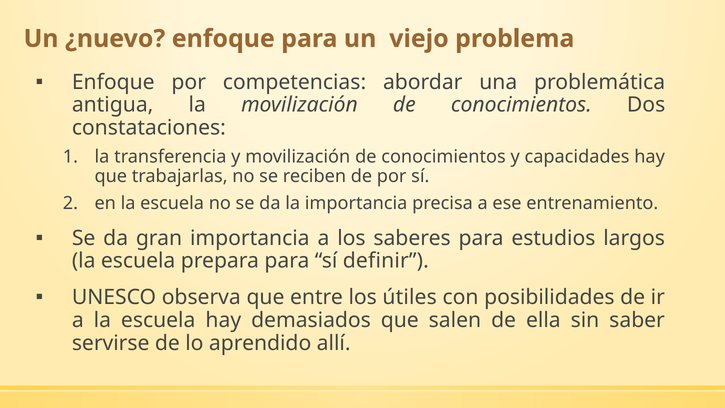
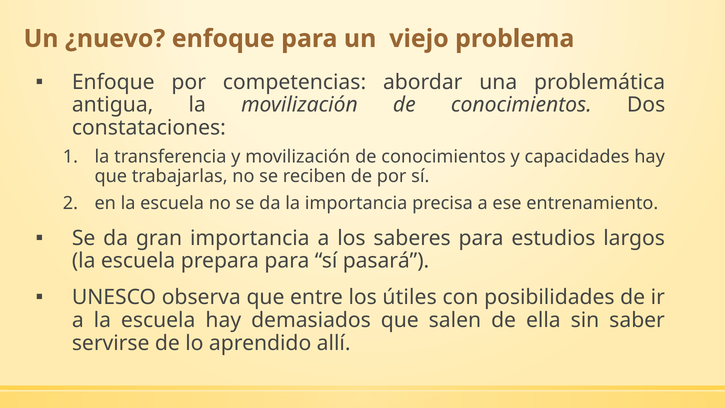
definir: definir -> pasará
